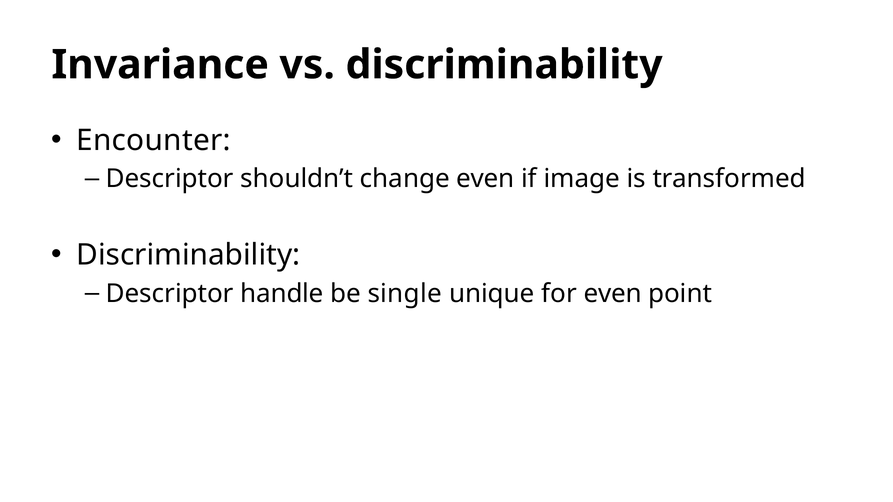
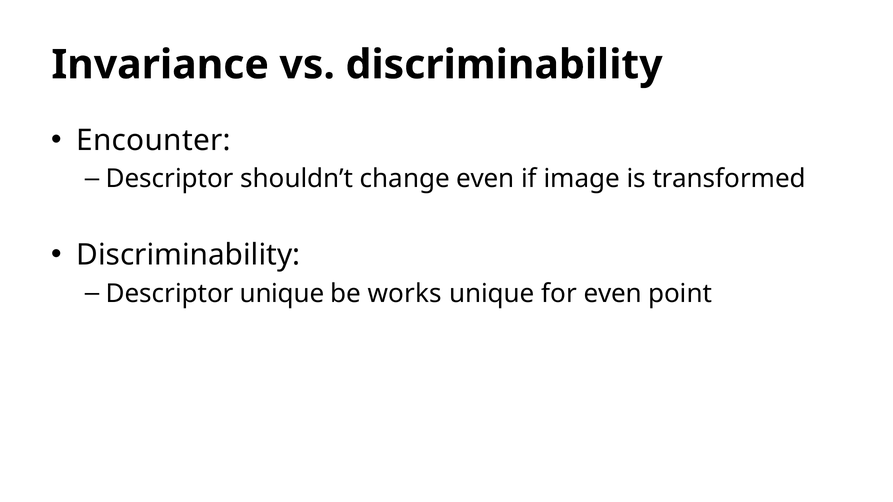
Descriptor handle: handle -> unique
single: single -> works
